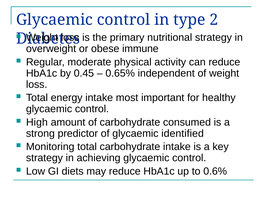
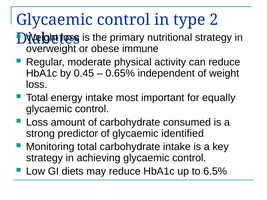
healthy: healthy -> equally
High at (37, 122): High -> Loss
0.6%: 0.6% -> 6.5%
